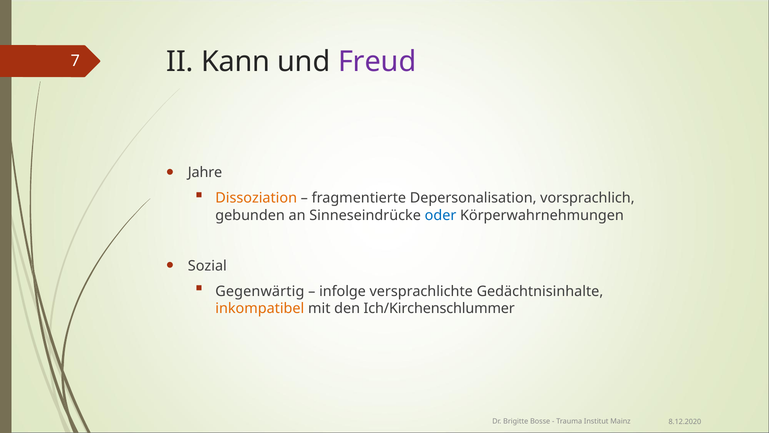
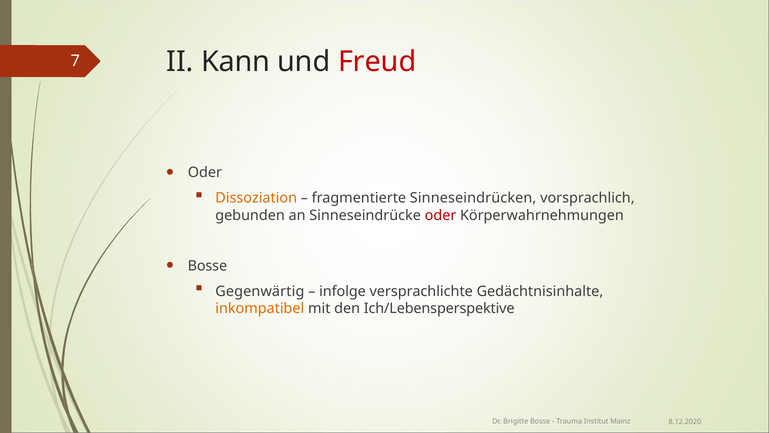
Freud colour: purple -> red
Jahre at (205, 172): Jahre -> Oder
Depersonalisation: Depersonalisation -> Sinneseindrücken
oder at (441, 215) colour: blue -> red
Sozial at (207, 266): Sozial -> Bosse
Ich/Kirchenschlummer: Ich/Kirchenschlummer -> Ich/Lebensperspektive
